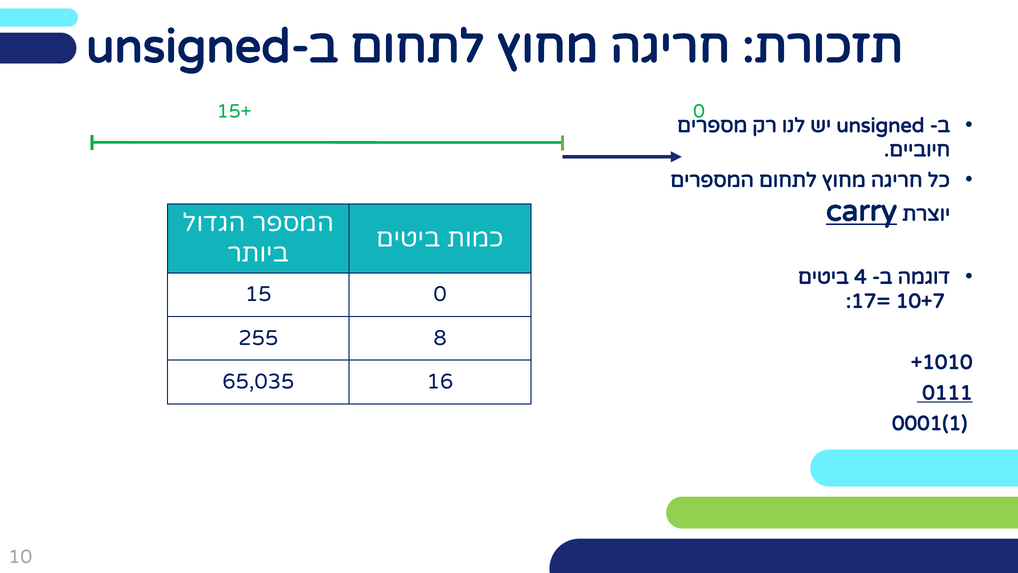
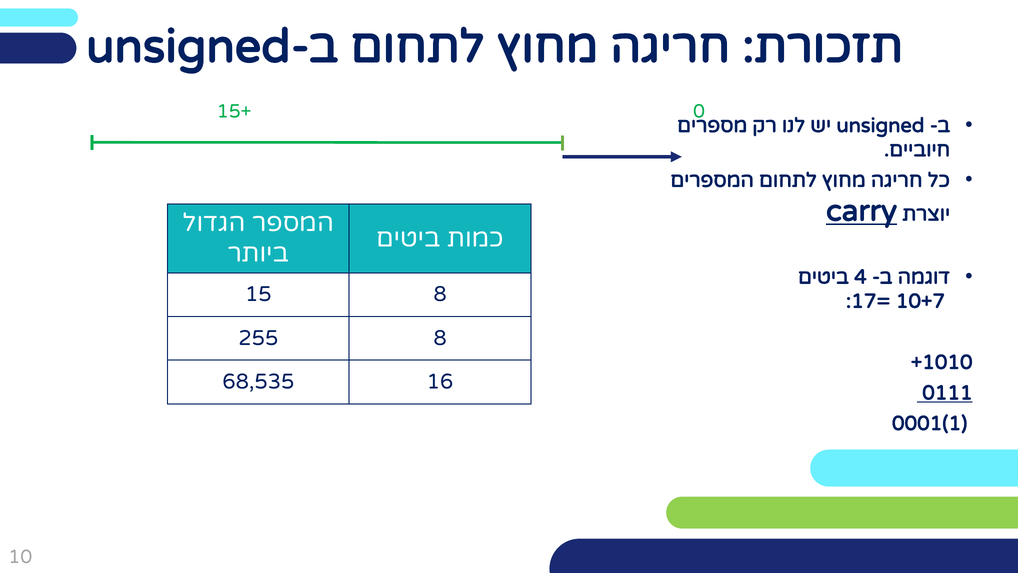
15 0: 0 -> 8
65,035: 65,035 -> 68,535
